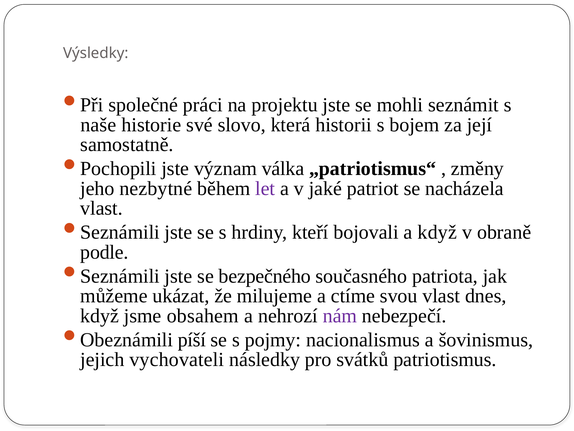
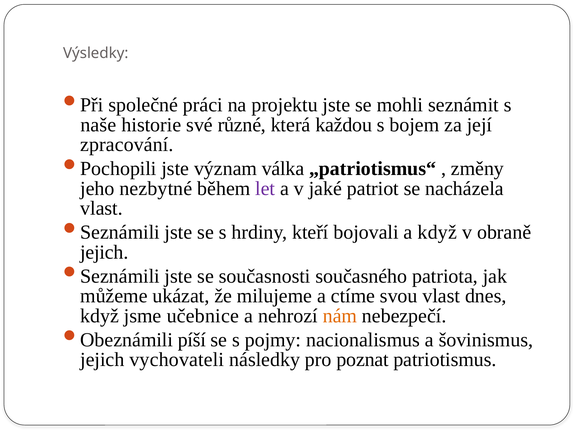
slovo: slovo -> různé
historii: historii -> každou
samostatně: samostatně -> zpracování
podle at (104, 252): podle -> jejich
bezpečného: bezpečného -> současnosti
obsahem: obsahem -> učebnice
nám colour: purple -> orange
svátků: svátků -> poznat
